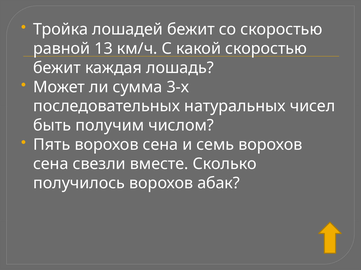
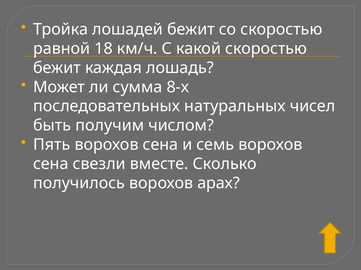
13: 13 -> 18
3-х: 3-х -> 8-х
абак: абак -> арах
